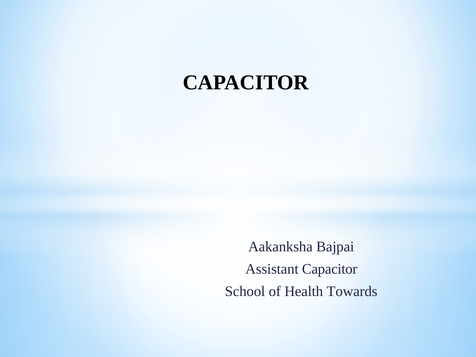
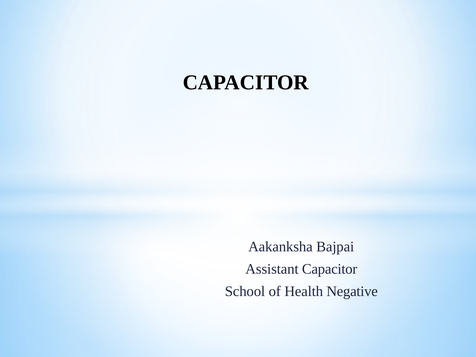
Towards: Towards -> Negative
